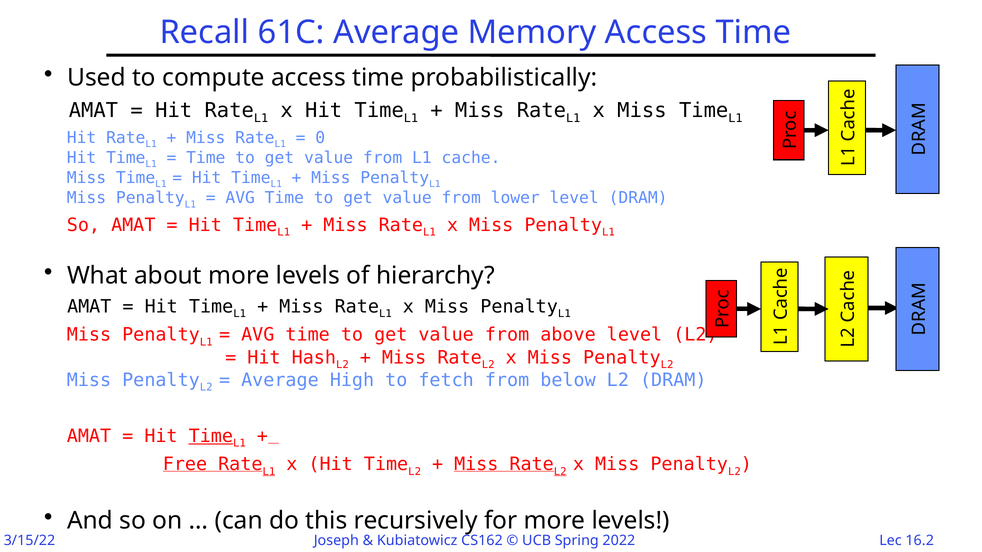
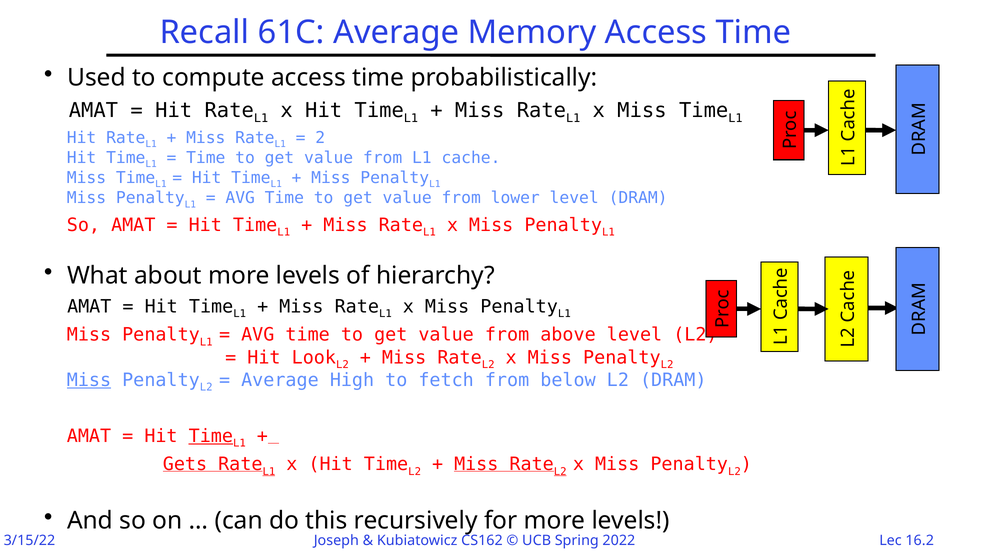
0 at (320, 138): 0 -> 2
Hash: Hash -> Look
Miss at (89, 380) underline: none -> present
Free: Free -> Gets
